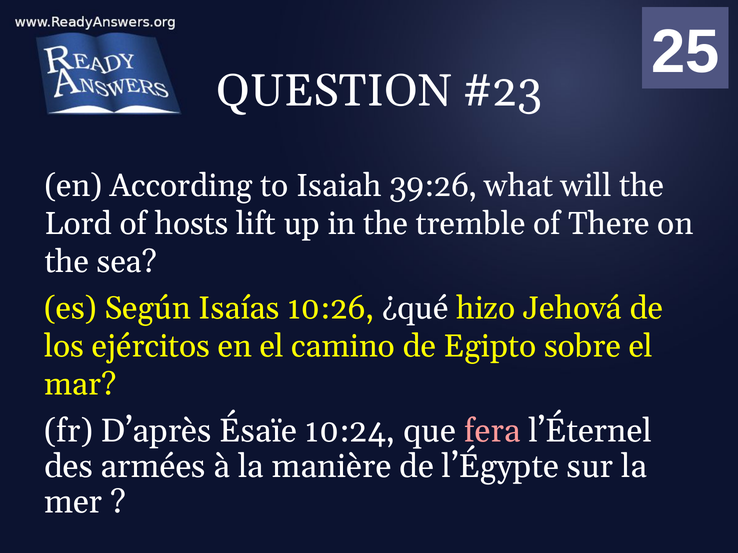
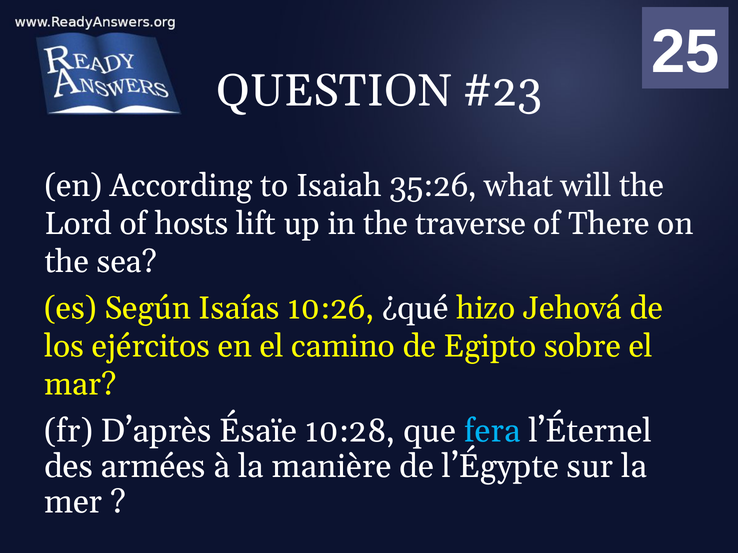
39:26: 39:26 -> 35:26
tremble: tremble -> traverse
10:24: 10:24 -> 10:28
fera colour: pink -> light blue
